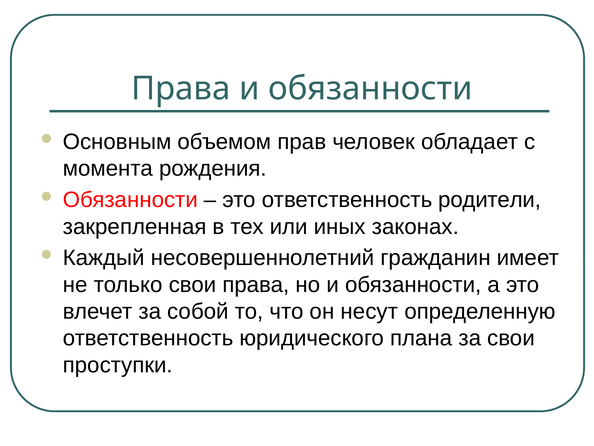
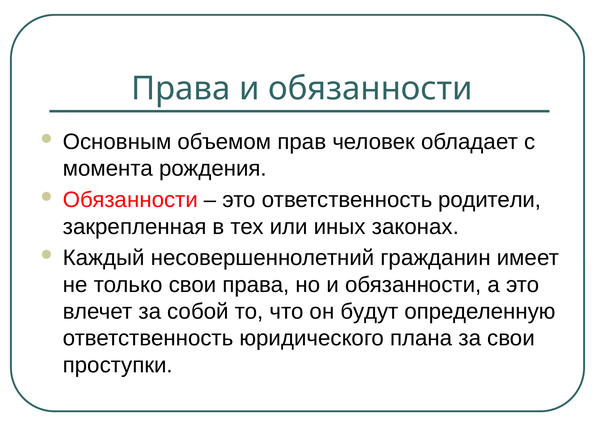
несут: несут -> будут
